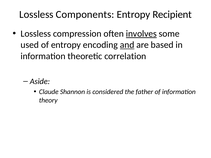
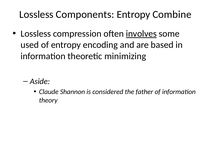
Recipient: Recipient -> Combine
and underline: present -> none
correlation: correlation -> minimizing
